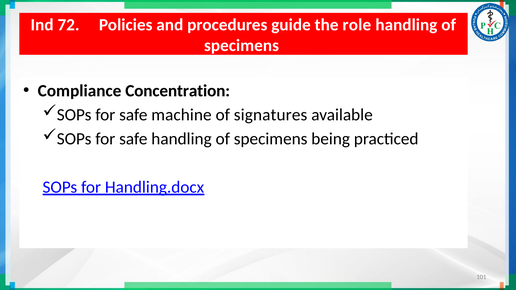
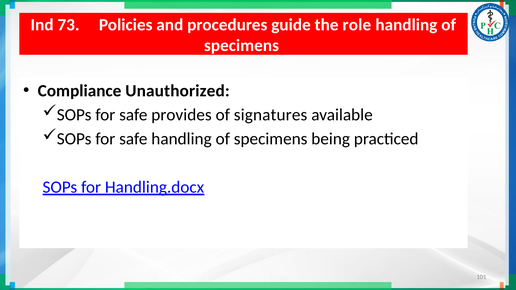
72: 72 -> 73
Concentration: Concentration -> Unauthorized
machine: machine -> provides
